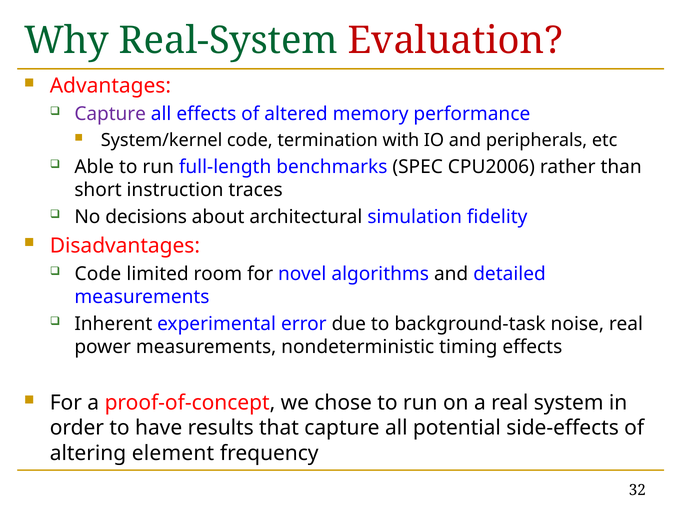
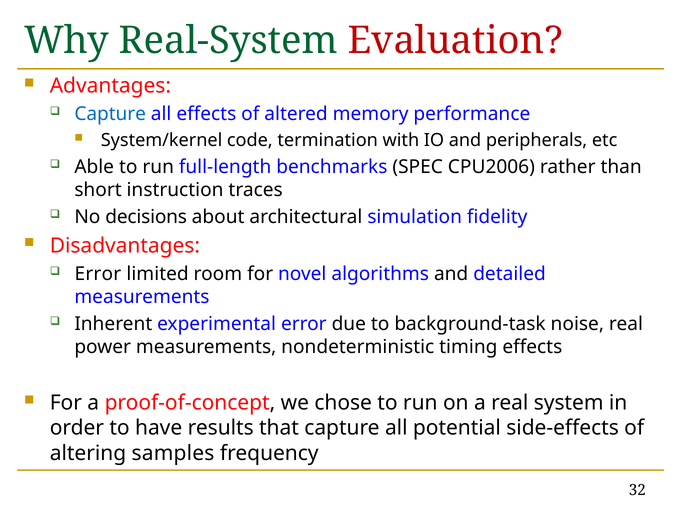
Capture at (110, 114) colour: purple -> blue
Code at (98, 273): Code -> Error
element: element -> samples
